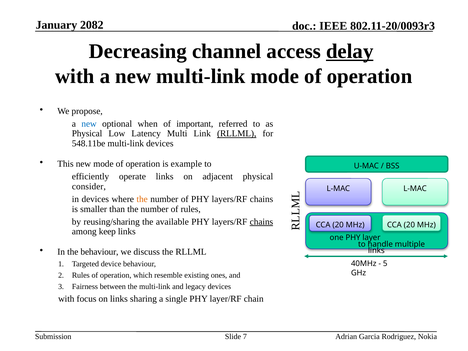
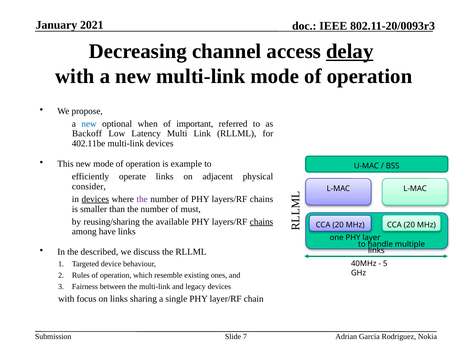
2082: 2082 -> 2021
Physical at (87, 134): Physical -> Backoff
RLLML at (237, 134) underline: present -> none
548.11be: 548.11be -> 402.11be
devices at (95, 199) underline: none -> present
the at (142, 199) colour: orange -> purple
of rules: rules -> must
keep: keep -> have
the behaviour: behaviour -> described
